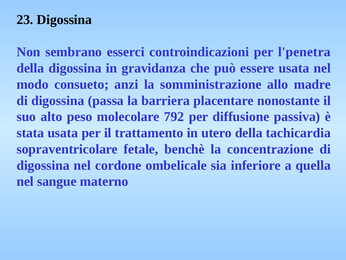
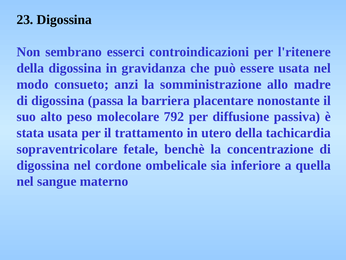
l'penetra: l'penetra -> l'ritenere
